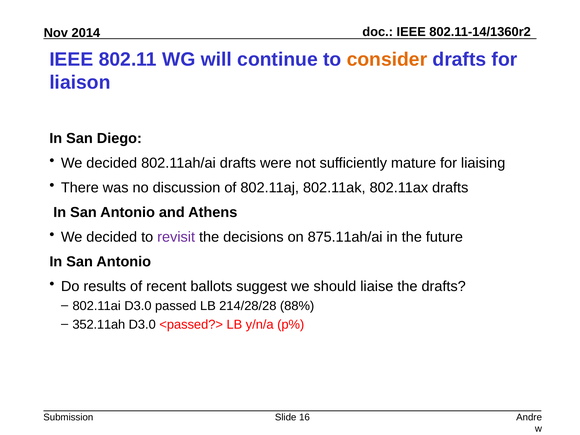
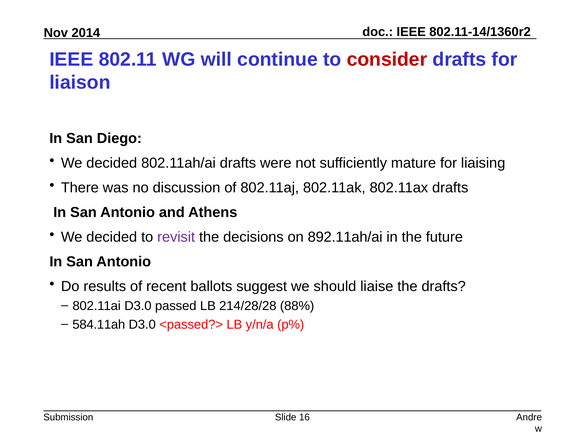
consider colour: orange -> red
875.11ah/ai: 875.11ah/ai -> 892.11ah/ai
352.11ah: 352.11ah -> 584.11ah
